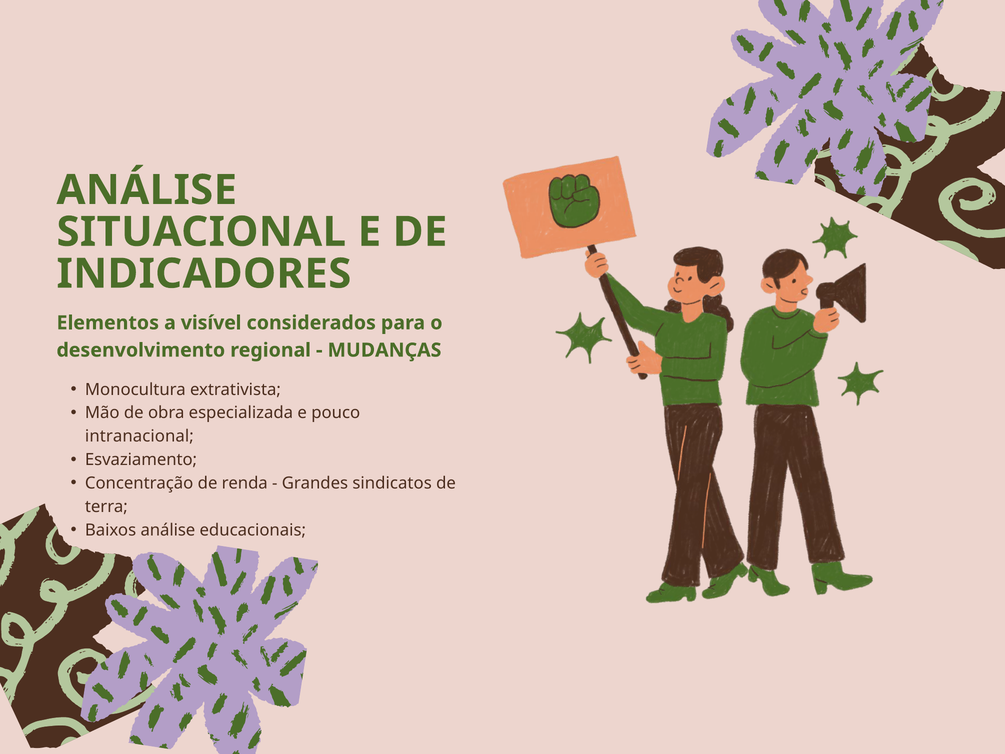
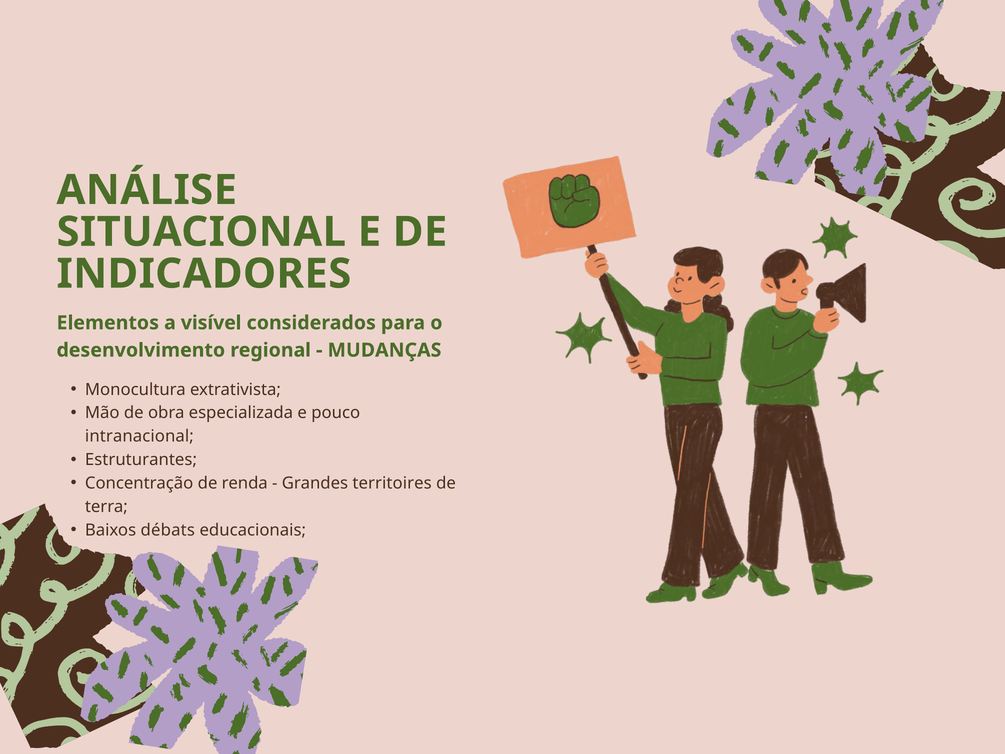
Esvaziamento: Esvaziamento -> Estruturantes
sindicatos: sindicatos -> territoires
Baixos análise: análise -> débats
